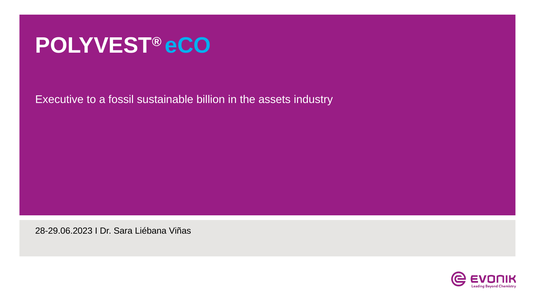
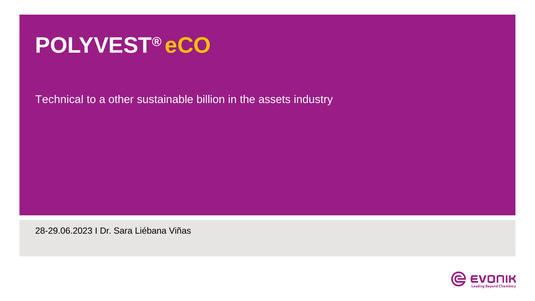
eCO colour: light blue -> yellow
Executive: Executive -> Technical
fossil: fossil -> other
